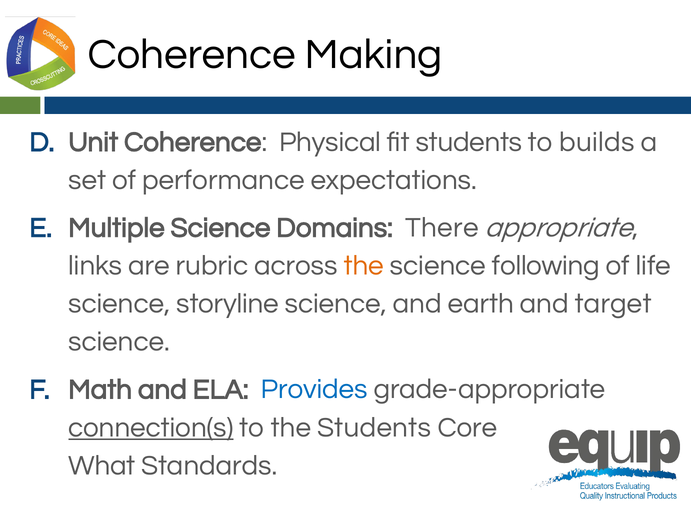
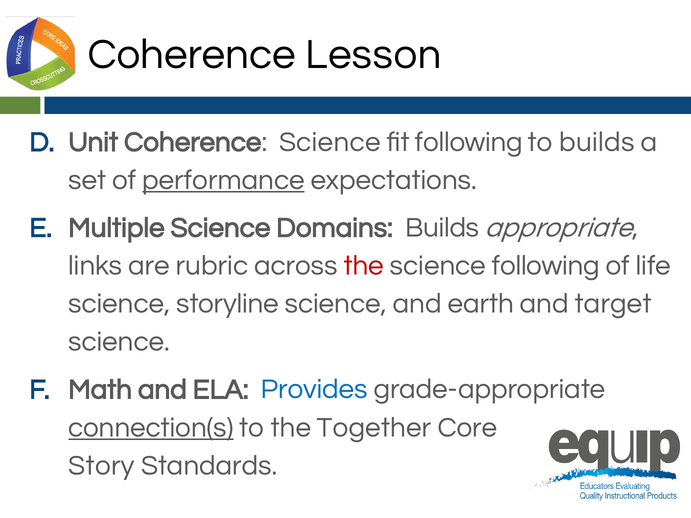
Making: Making -> Lesson
Coherence Physical: Physical -> Science
fit students: students -> following
performance underline: none -> present
Domains There: There -> Builds
the at (364, 266) colour: orange -> red
the Students: Students -> Together
What: What -> Story
